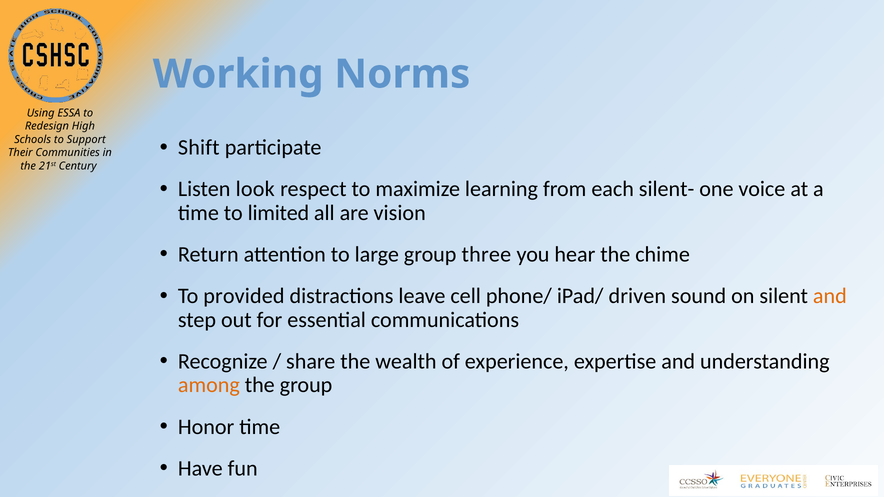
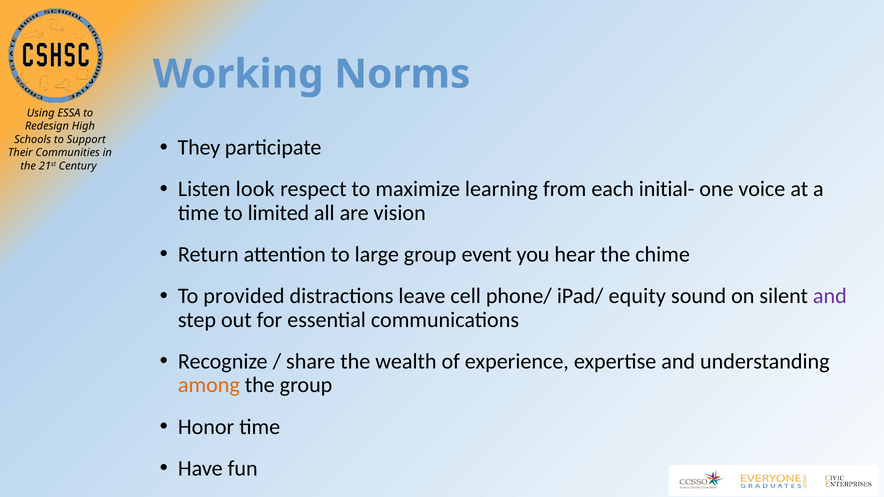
Shift: Shift -> They
silent-: silent- -> initial-
three: three -> event
driven: driven -> equity
and at (830, 296) colour: orange -> purple
